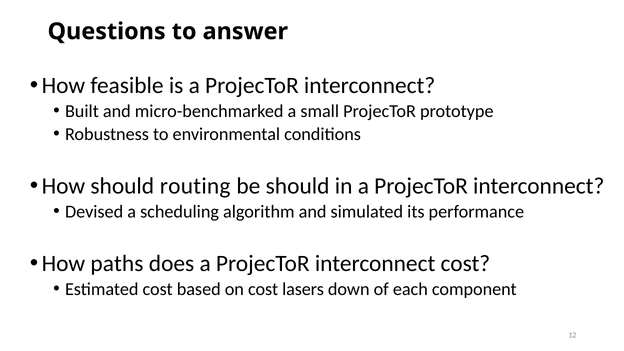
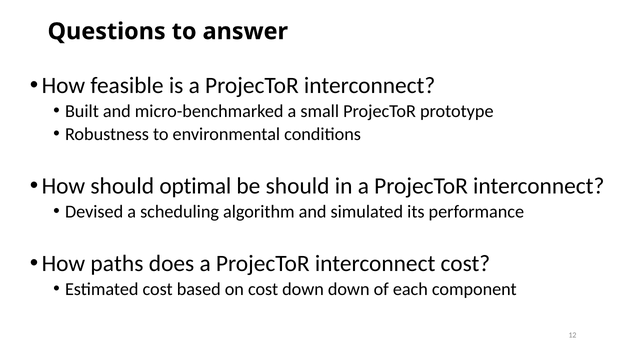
routing: routing -> optimal
cost lasers: lasers -> down
